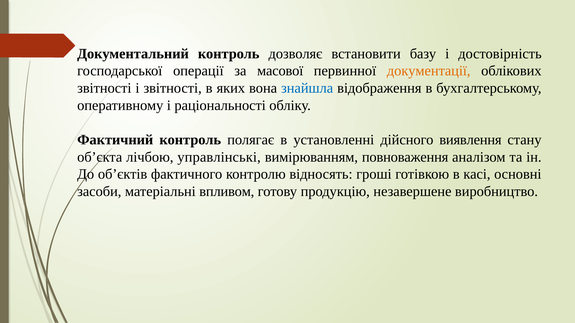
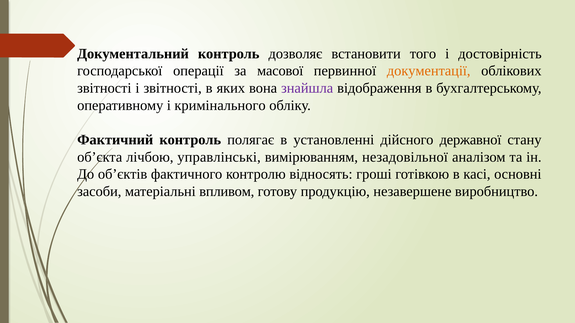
базу: базу -> того
знайшла colour: blue -> purple
раціональності: раціональності -> кримінального
виявлення: виявлення -> державної
повноваження: повноваження -> незадовільної
